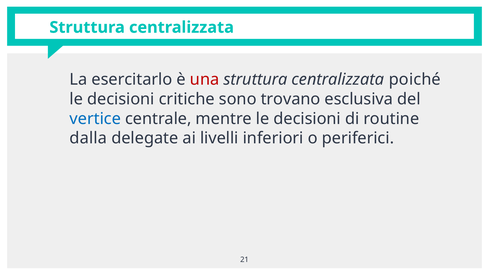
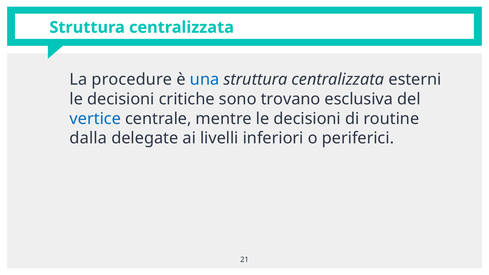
esercitarlo: esercitarlo -> procedure
una colour: red -> blue
poiché: poiché -> esterni
